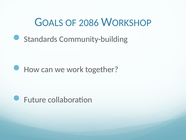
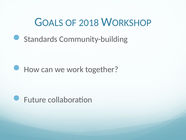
2086: 2086 -> 2018
